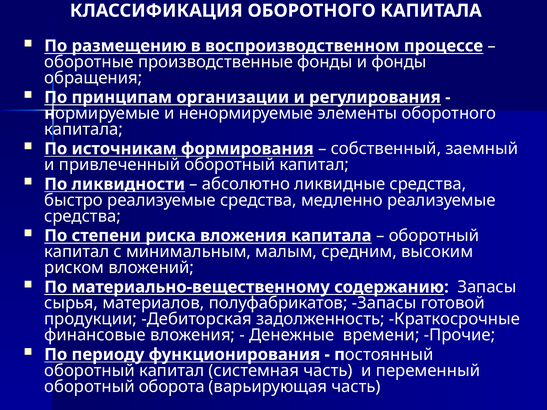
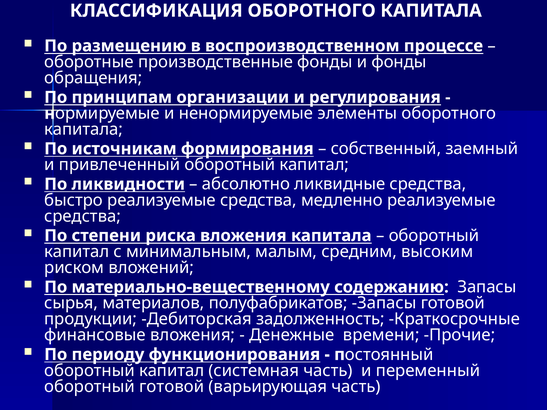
оборотный оборота: оборота -> готовой
